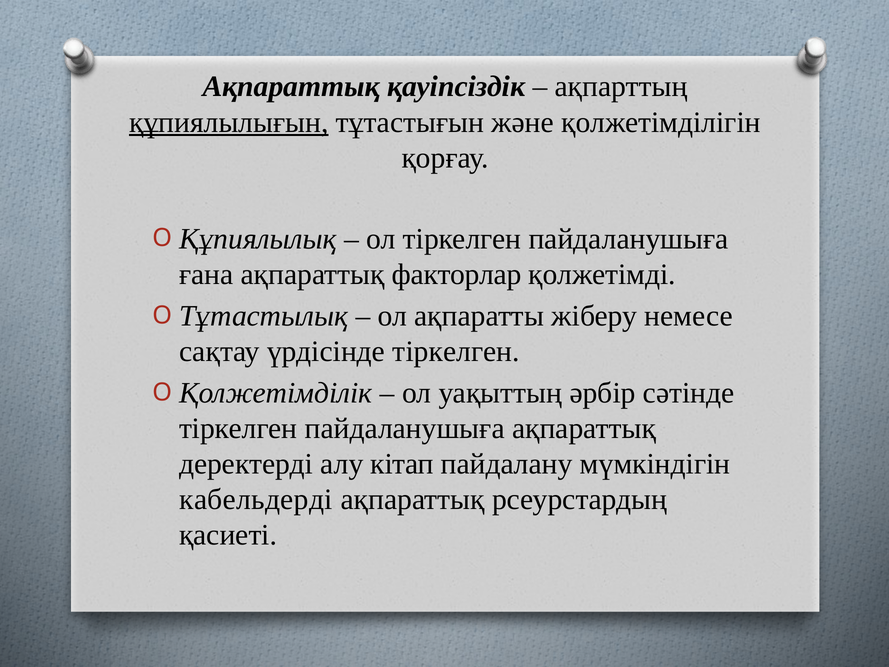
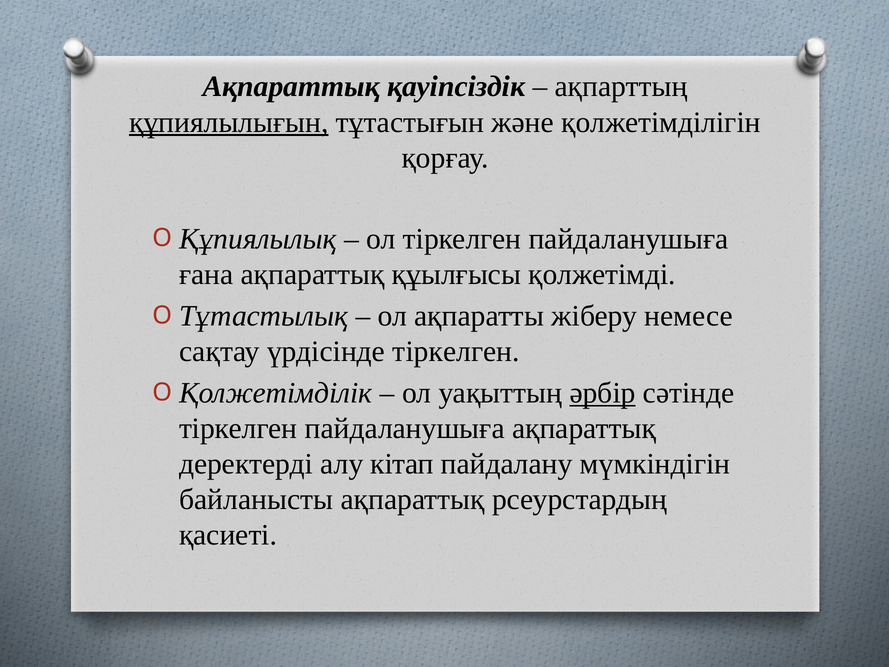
факторлар: факторлар -> құылғысы
әрбір underline: none -> present
кабельдерді: кабельдерді -> байланысты
